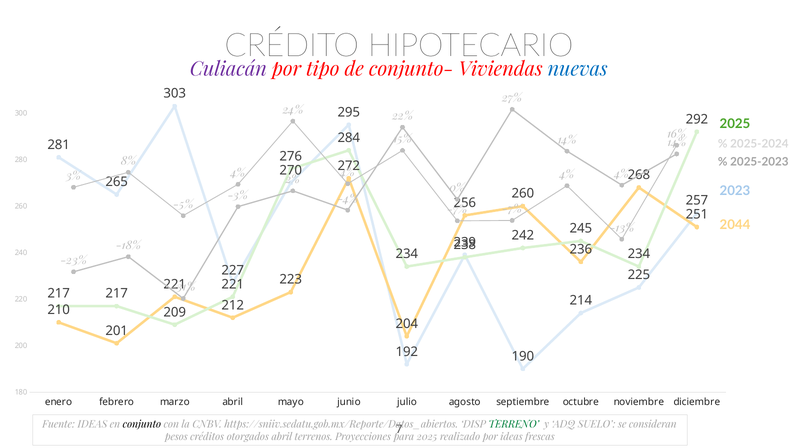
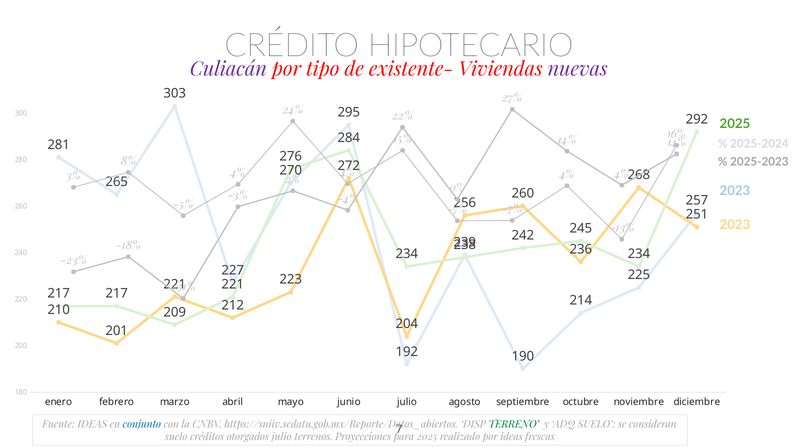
conjunto-: conjunto- -> existente-
nuevas colour: blue -> purple
2044 at (735, 225): 2044 -> 2023
conjunto colour: black -> blue
pesos at (176, 437): pesos -> suelo
otorgados abril: abril -> julio
